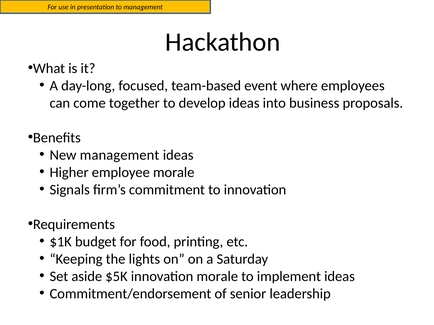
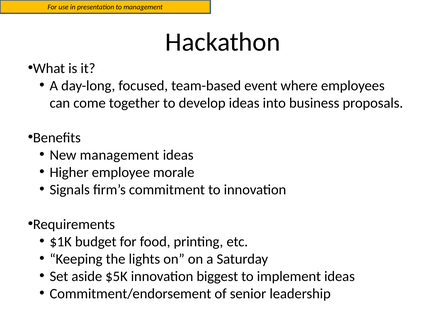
innovation morale: morale -> biggest
